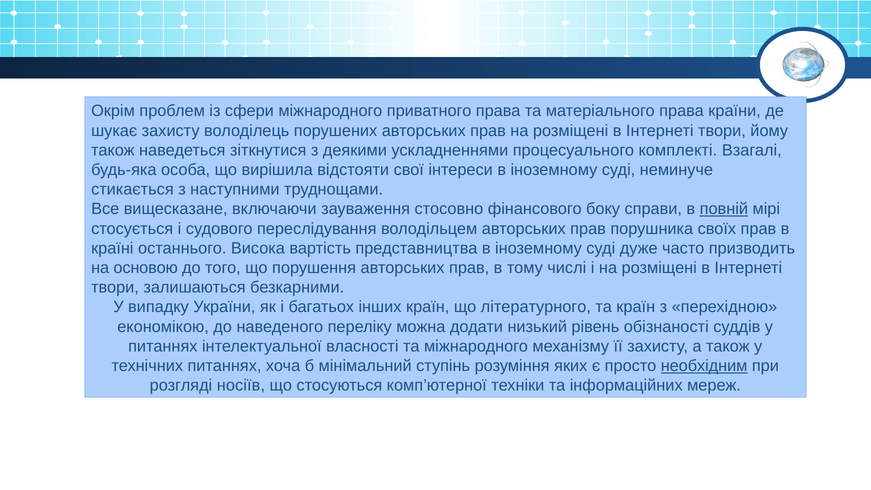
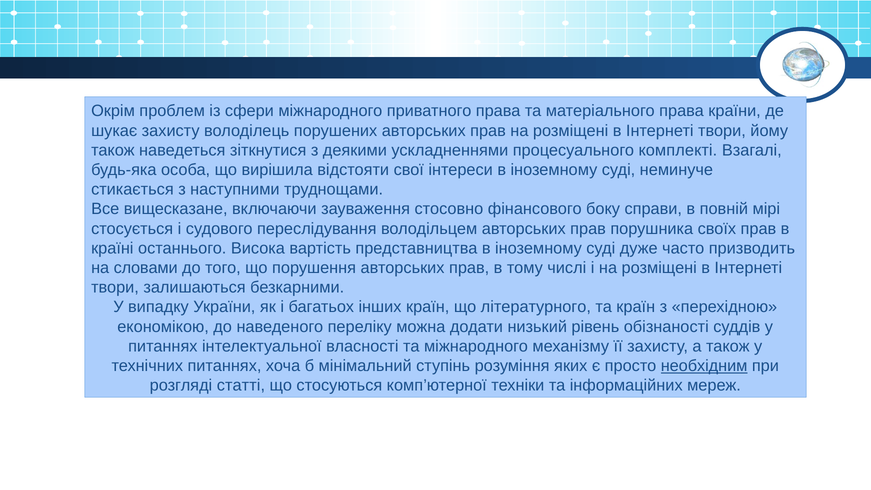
повній underline: present -> none
основою: основою -> словами
носіїв: носіїв -> статті
